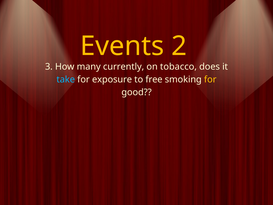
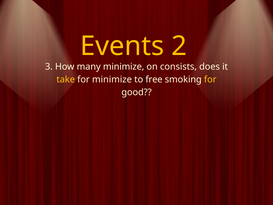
many currently: currently -> minimize
tobacco: tobacco -> consists
take colour: light blue -> yellow
for exposure: exposure -> minimize
